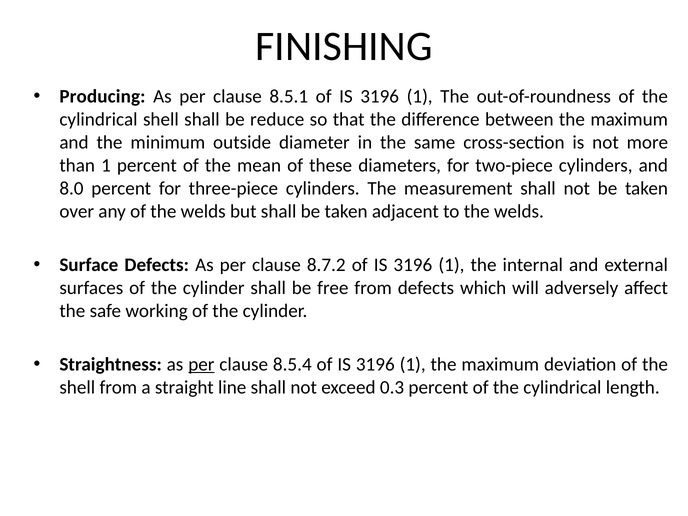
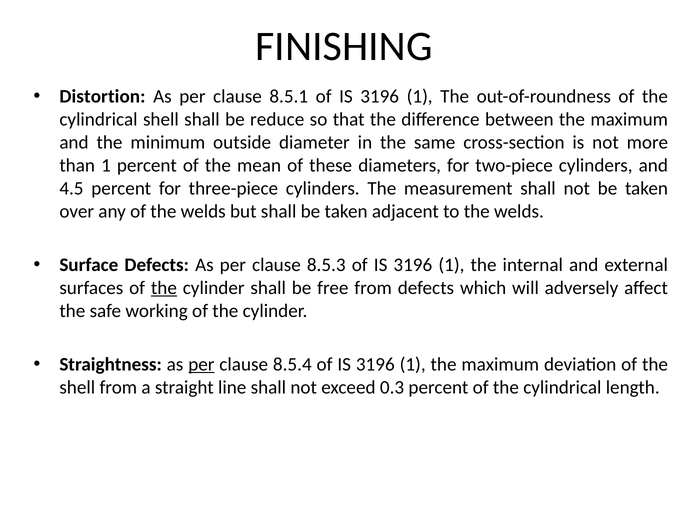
Producing: Producing -> Distortion
8.0: 8.0 -> 4.5
8.7.2: 8.7.2 -> 8.5.3
the at (164, 288) underline: none -> present
